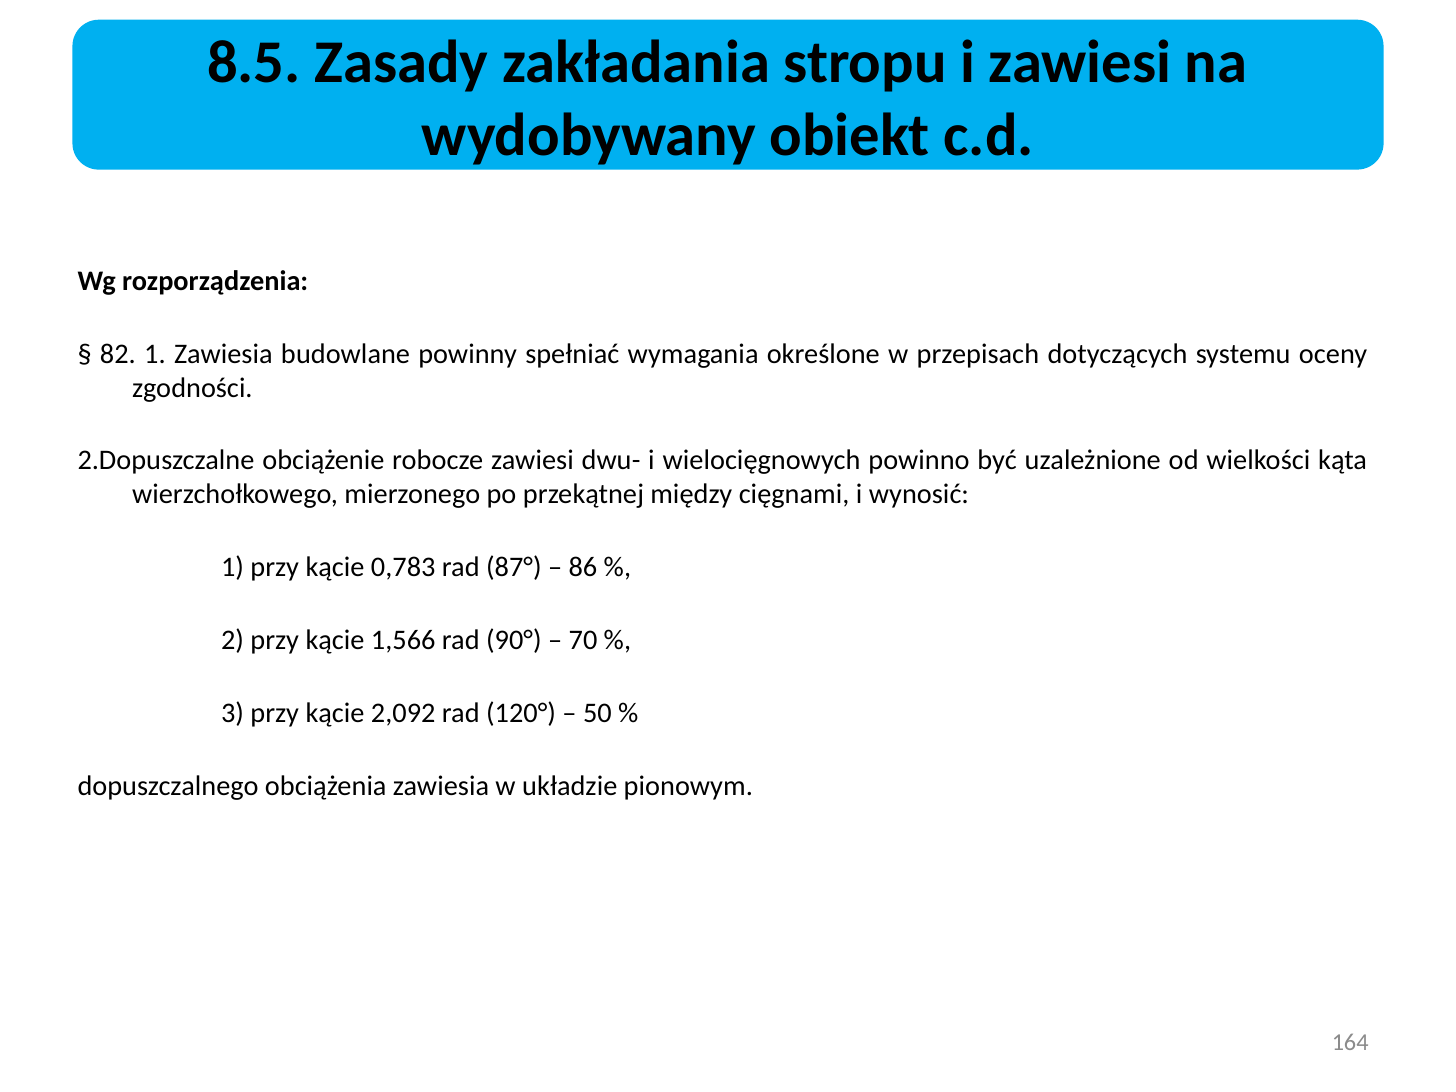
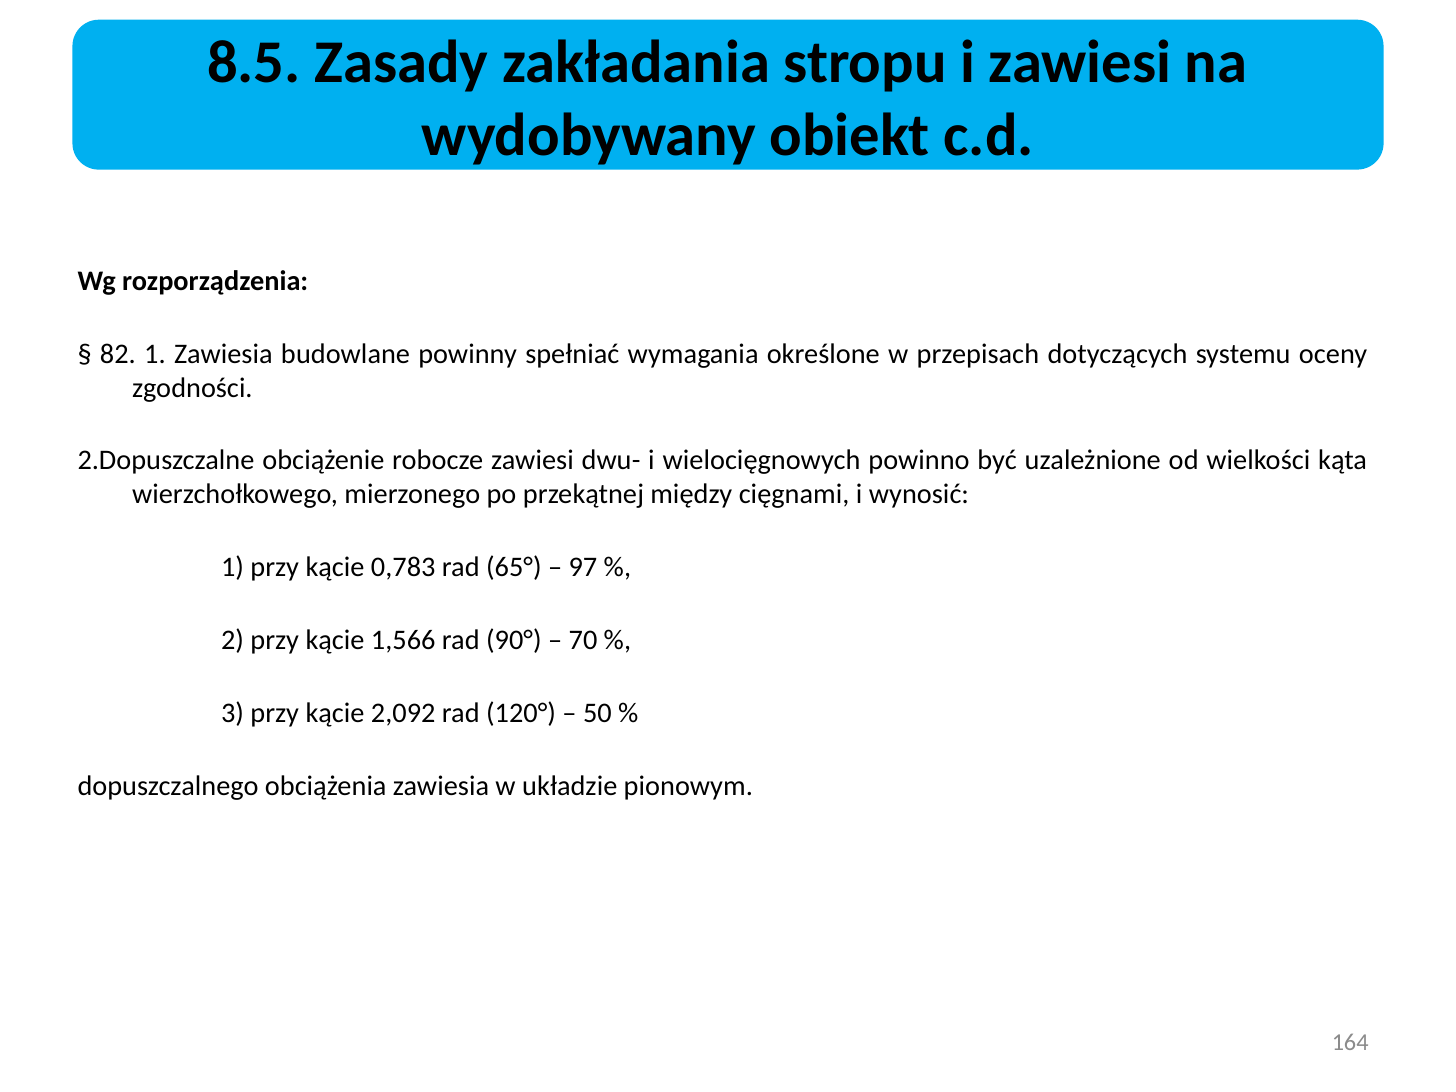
87°: 87° -> 65°
86: 86 -> 97
